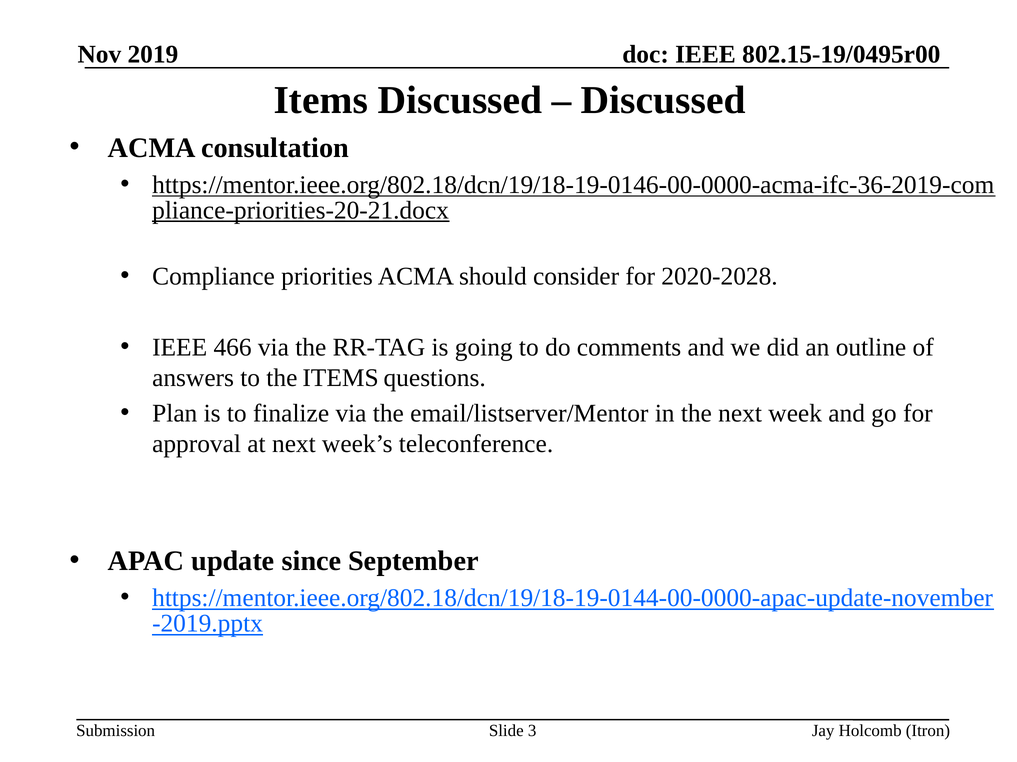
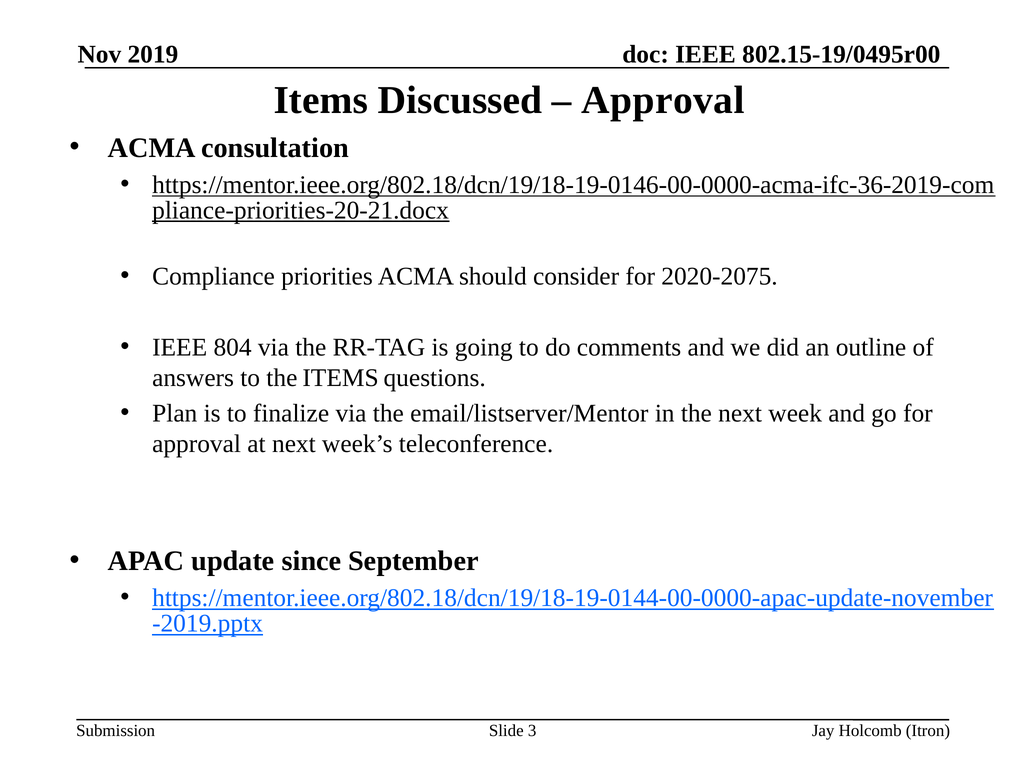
Discussed at (663, 100): Discussed -> Approval
2020-2028: 2020-2028 -> 2020-2075
466: 466 -> 804
